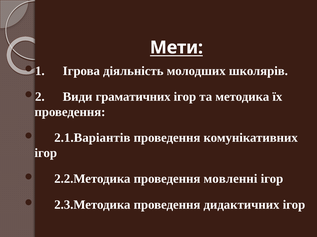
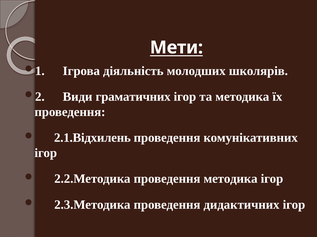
2.1.Варіантів: 2.1.Варіантів -> 2.1.Відхилень
проведення мовленні: мовленні -> методика
